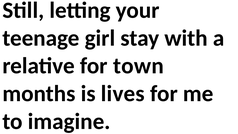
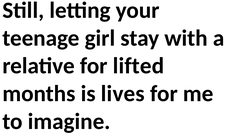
town: town -> lifted
